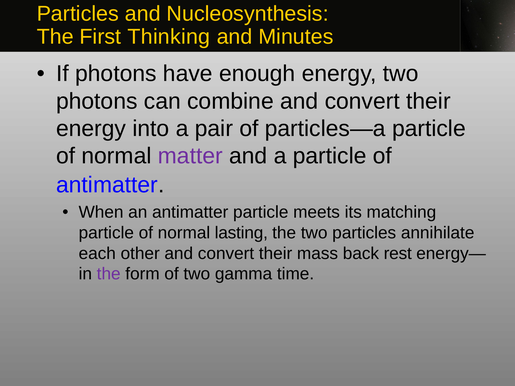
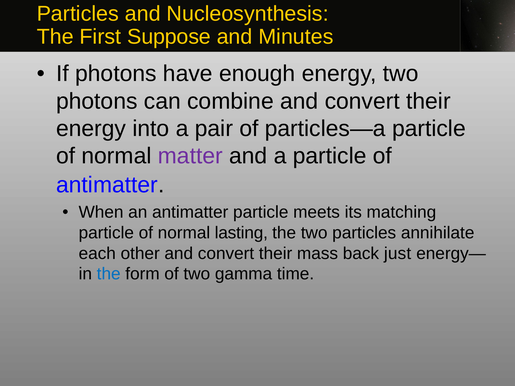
Thinking: Thinking -> Suppose
rest: rest -> just
the at (109, 274) colour: purple -> blue
